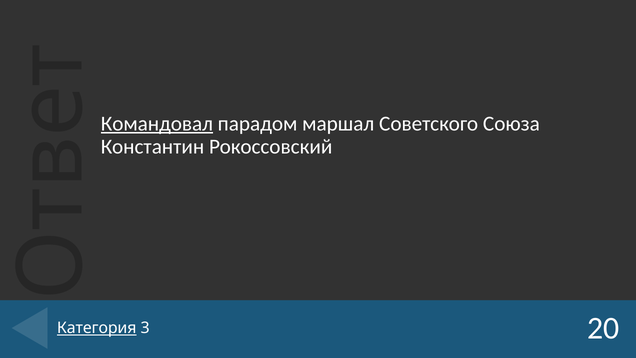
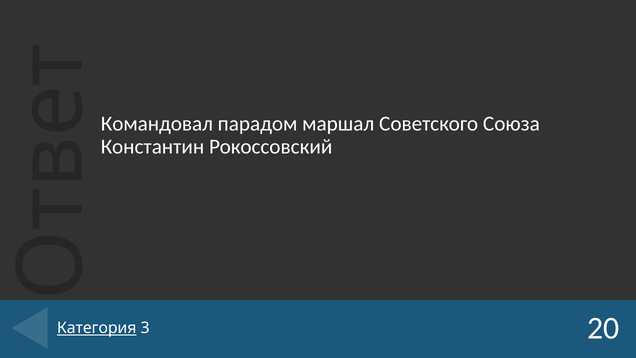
Командовал underline: present -> none
